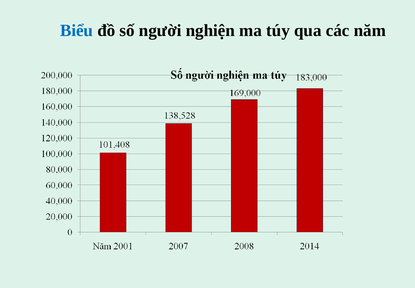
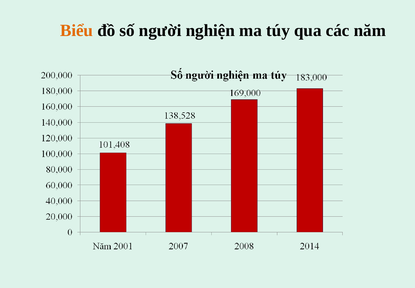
Biểu colour: blue -> orange
